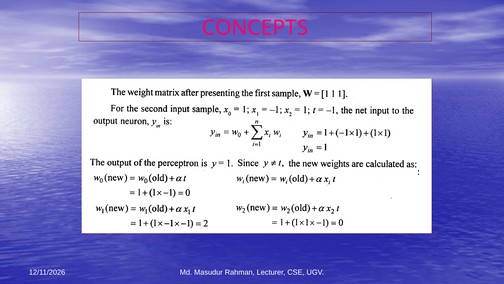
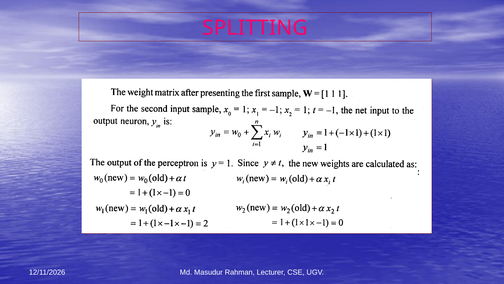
CONCEPTS: CONCEPTS -> SPLITTING
